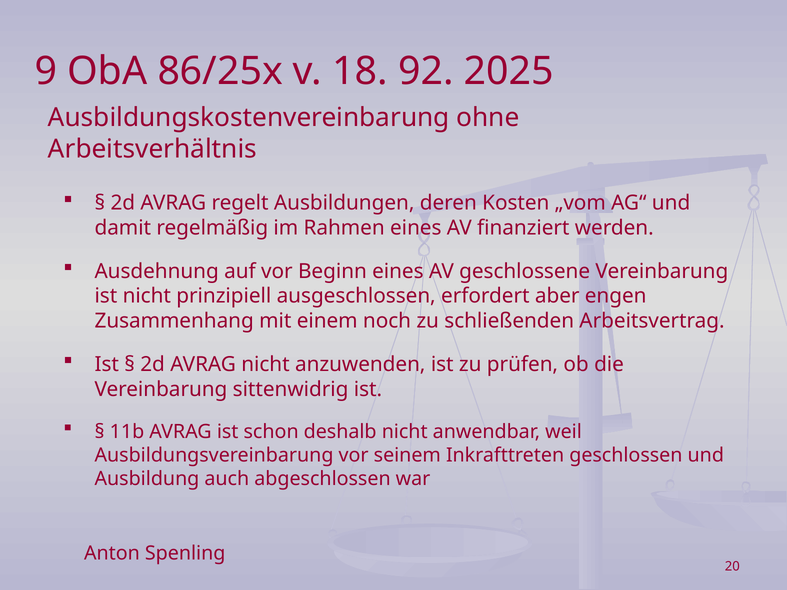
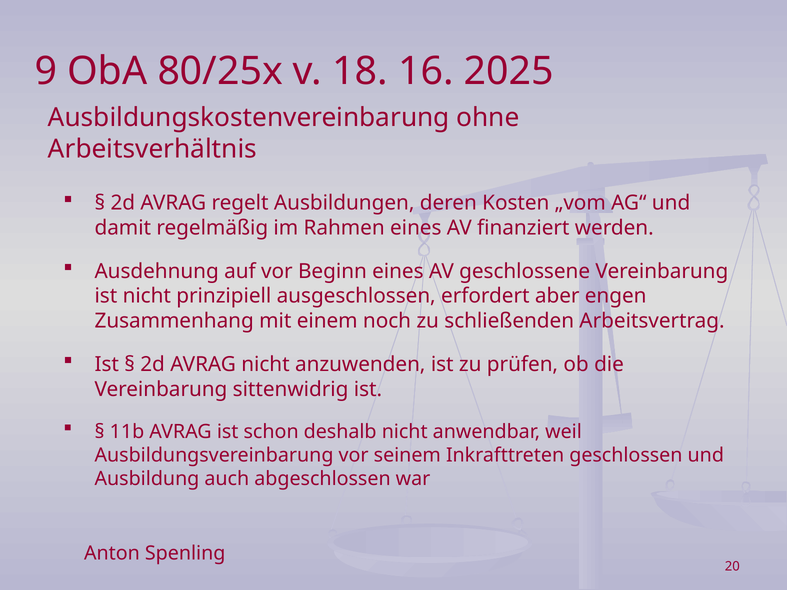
86/25x: 86/25x -> 80/25x
92: 92 -> 16
